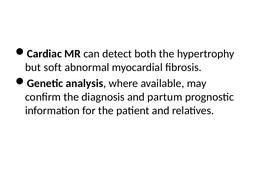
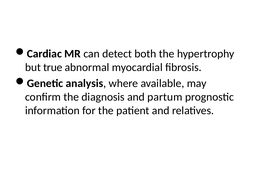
soft: soft -> true
